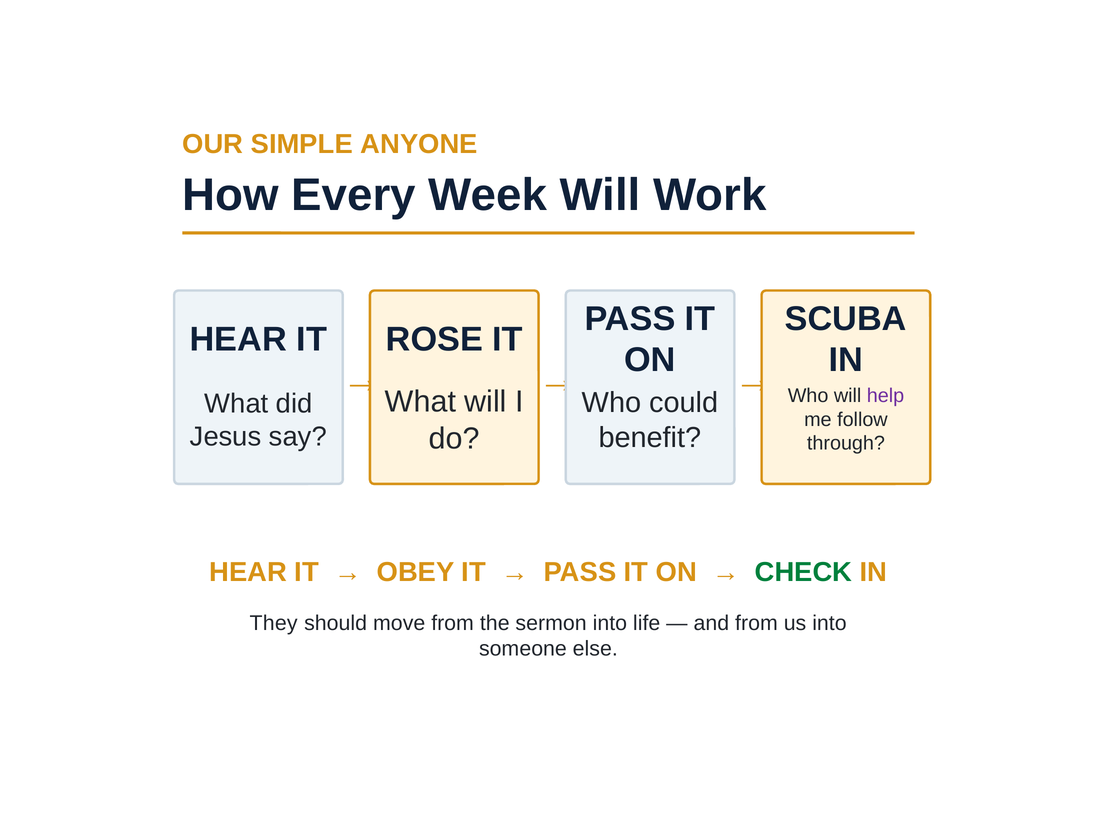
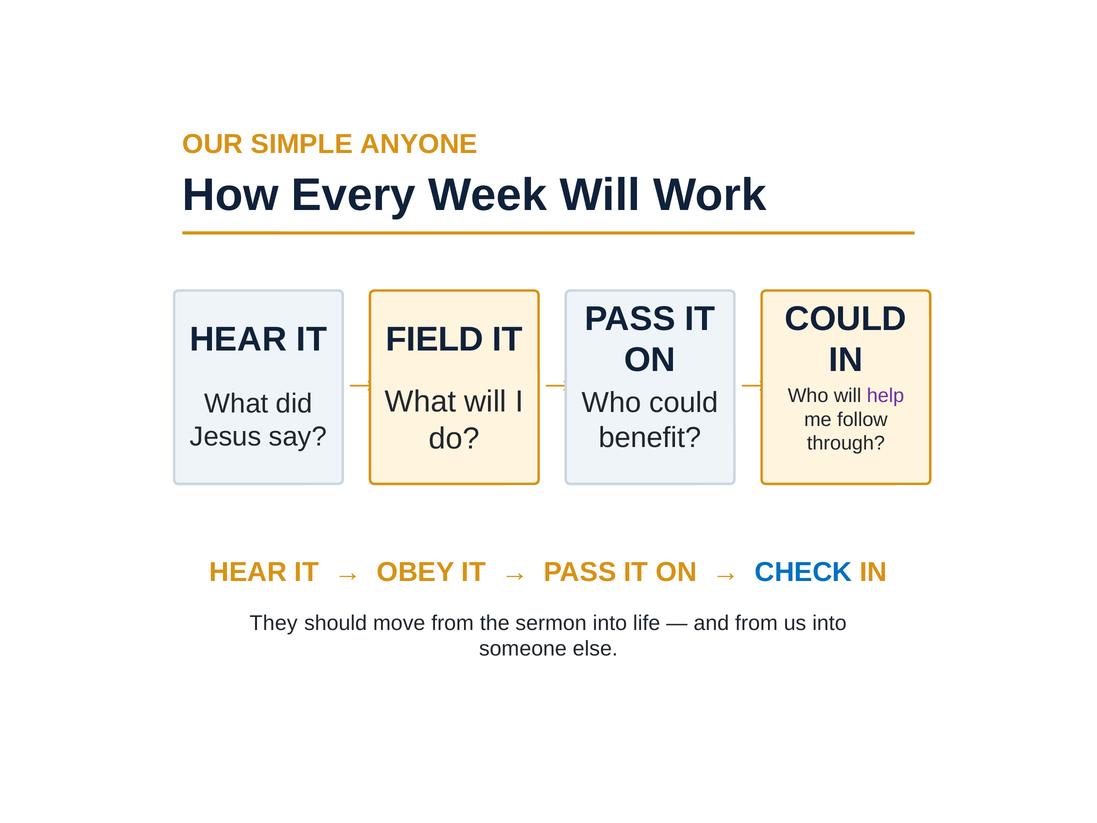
SCUBA at (846, 319): SCUBA -> COULD
ROSE: ROSE -> FIELD
CHECK colour: green -> blue
